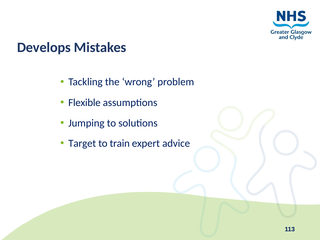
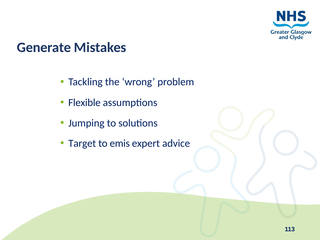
Develops: Develops -> Generate
train: train -> emis
